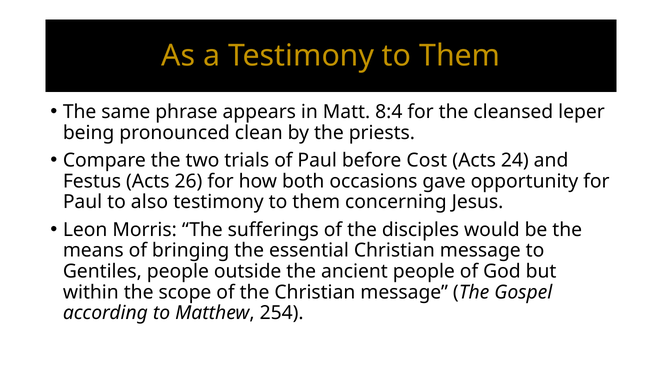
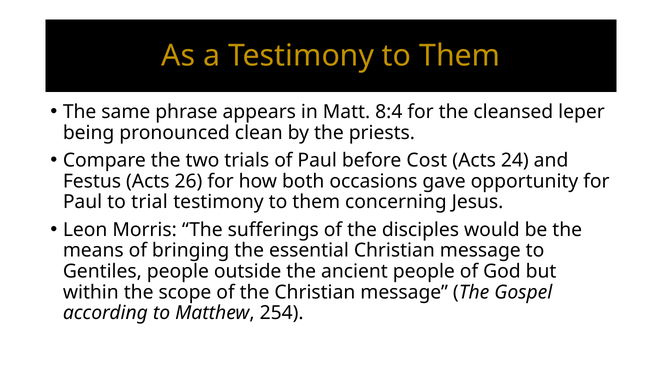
also: also -> trial
